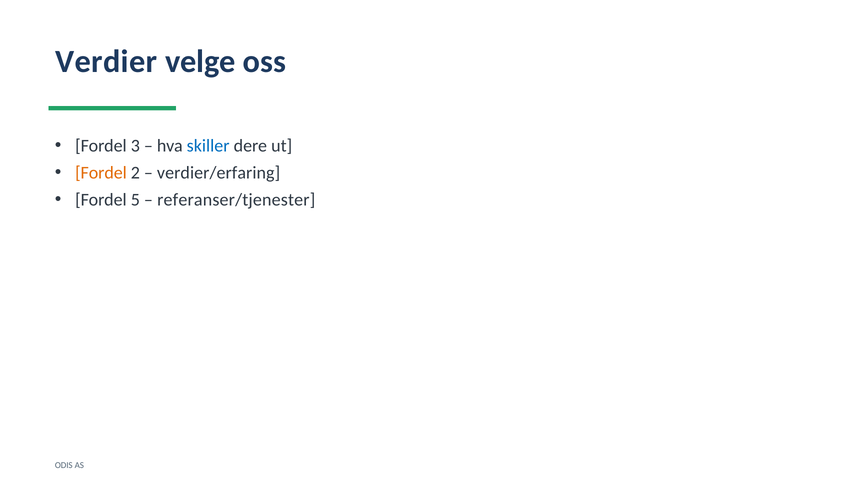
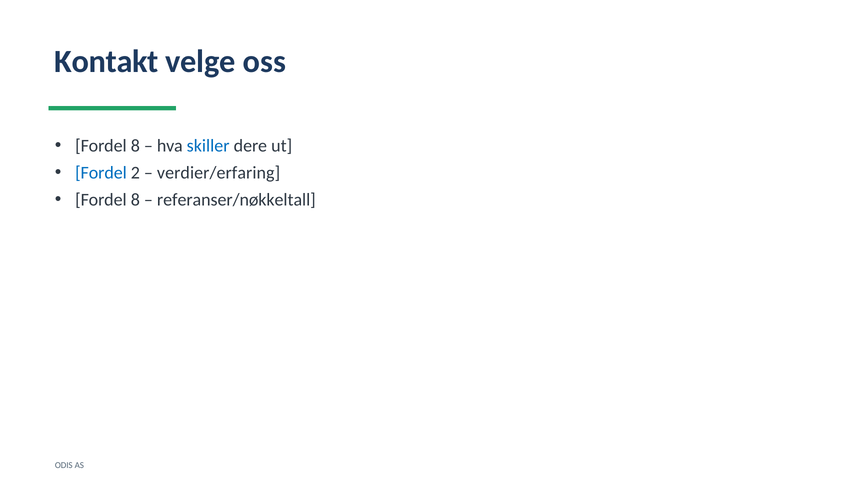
Verdier: Verdier -> Kontakt
3 at (135, 146): 3 -> 8
Fordel at (101, 173) colour: orange -> blue
5 at (135, 200): 5 -> 8
referanser/tjenester: referanser/tjenester -> referanser/nøkkeltall
